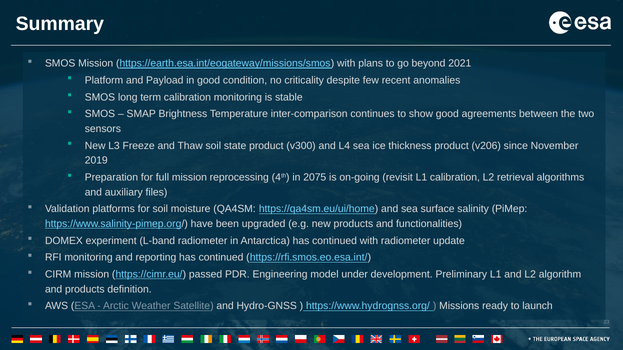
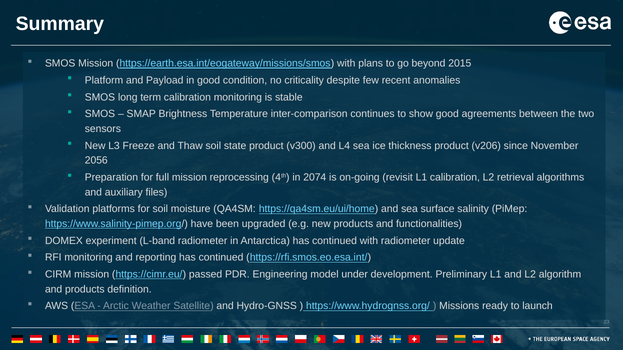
2021: 2021 -> 2015
2019: 2019 -> 2056
2075: 2075 -> 2074
